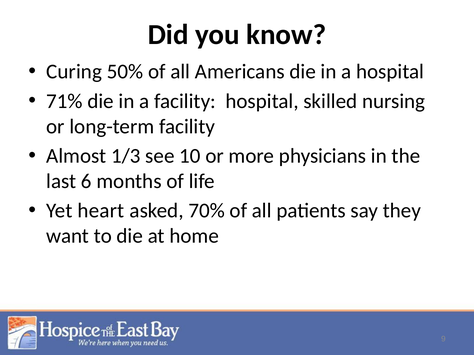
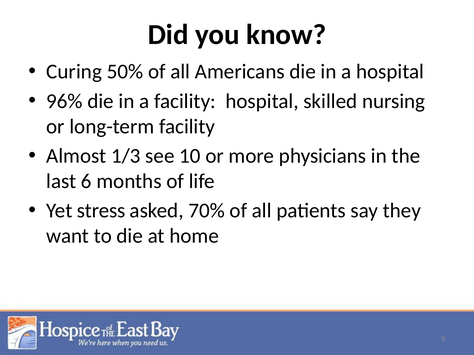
71%: 71% -> 96%
heart: heart -> stress
